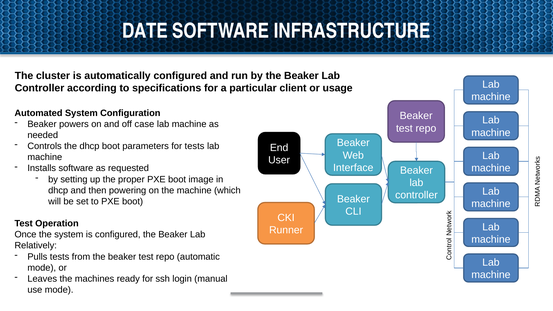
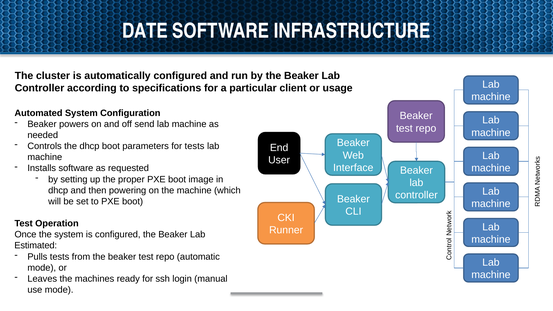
case: case -> send
Relatively: Relatively -> Estimated
